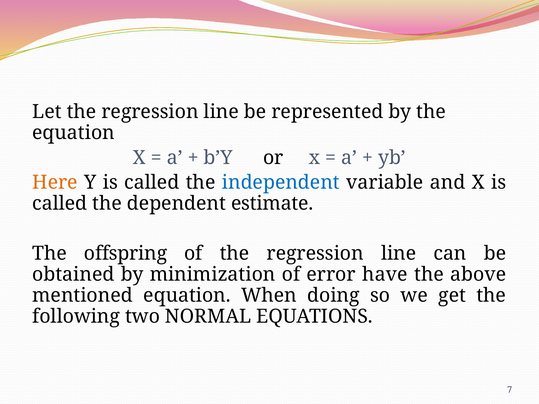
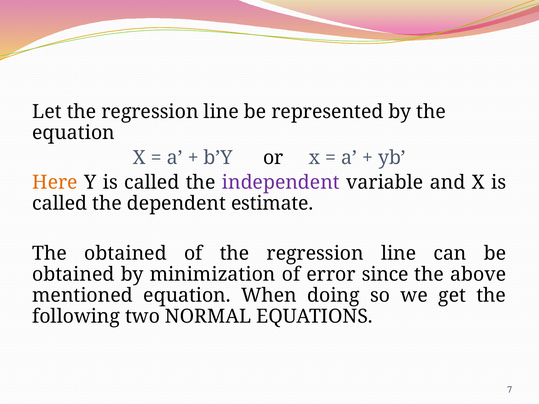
independent colour: blue -> purple
The offspring: offspring -> obtained
have: have -> since
